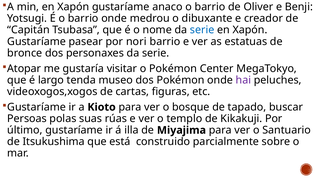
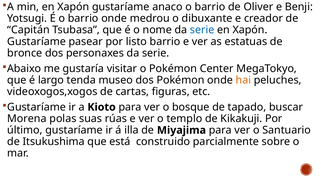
nori: nori -> listo
Atopar: Atopar -> Abaixo
hai colour: purple -> orange
Persoas: Persoas -> Morena
